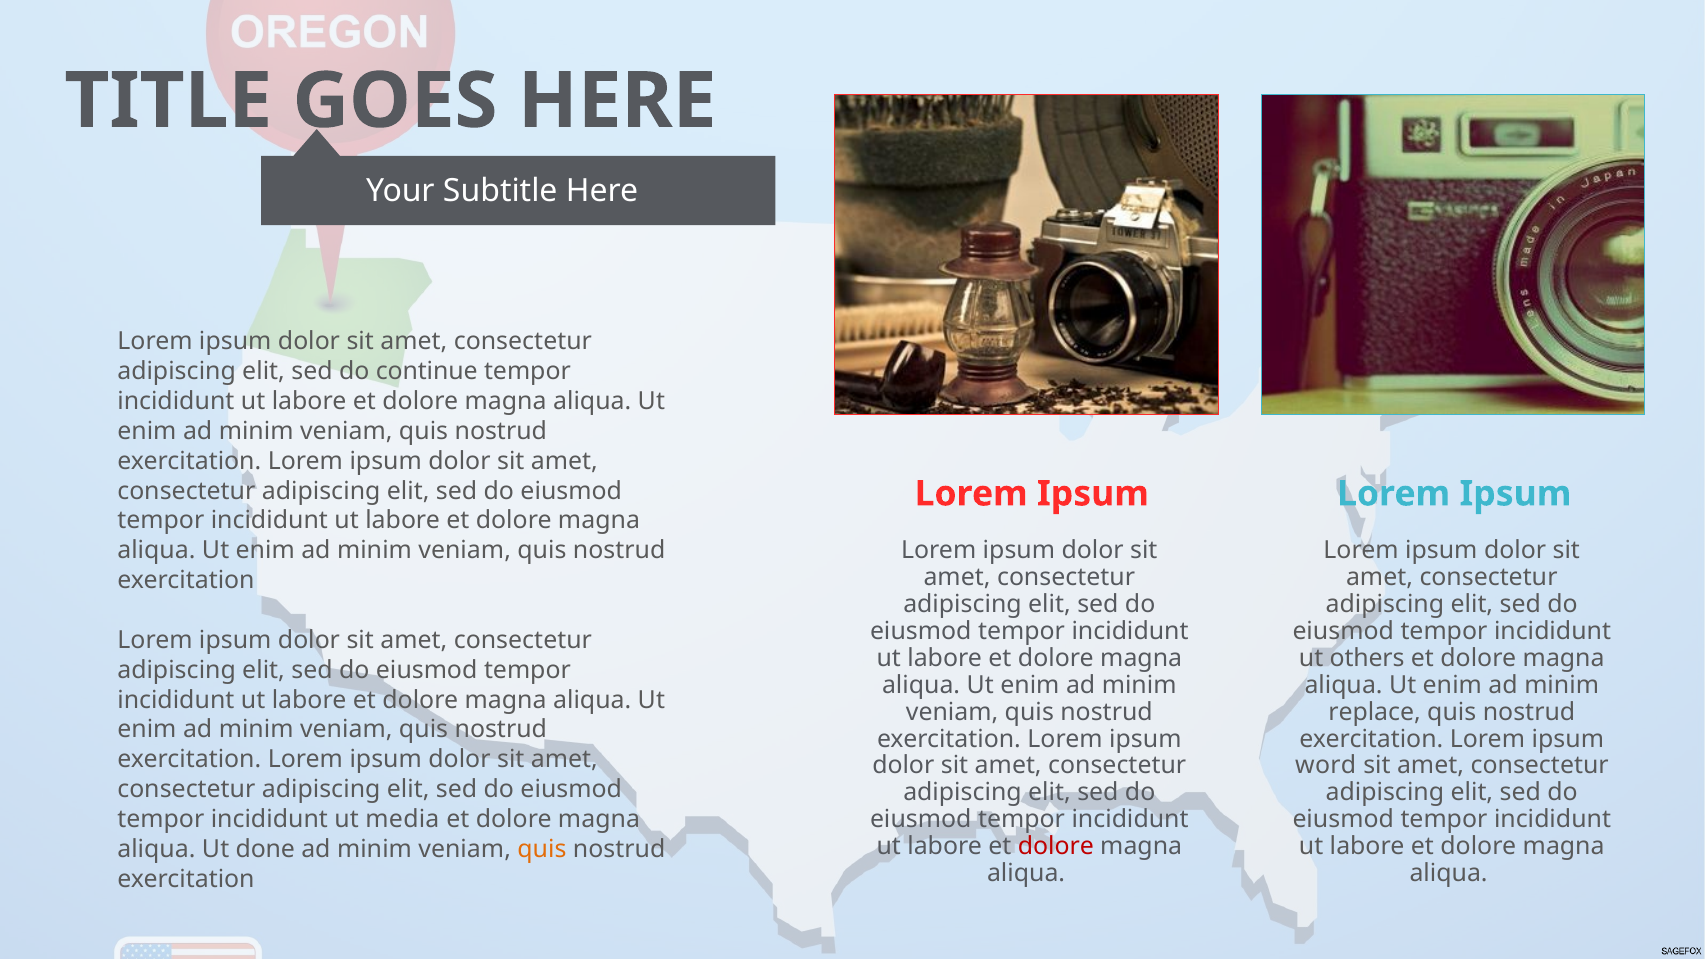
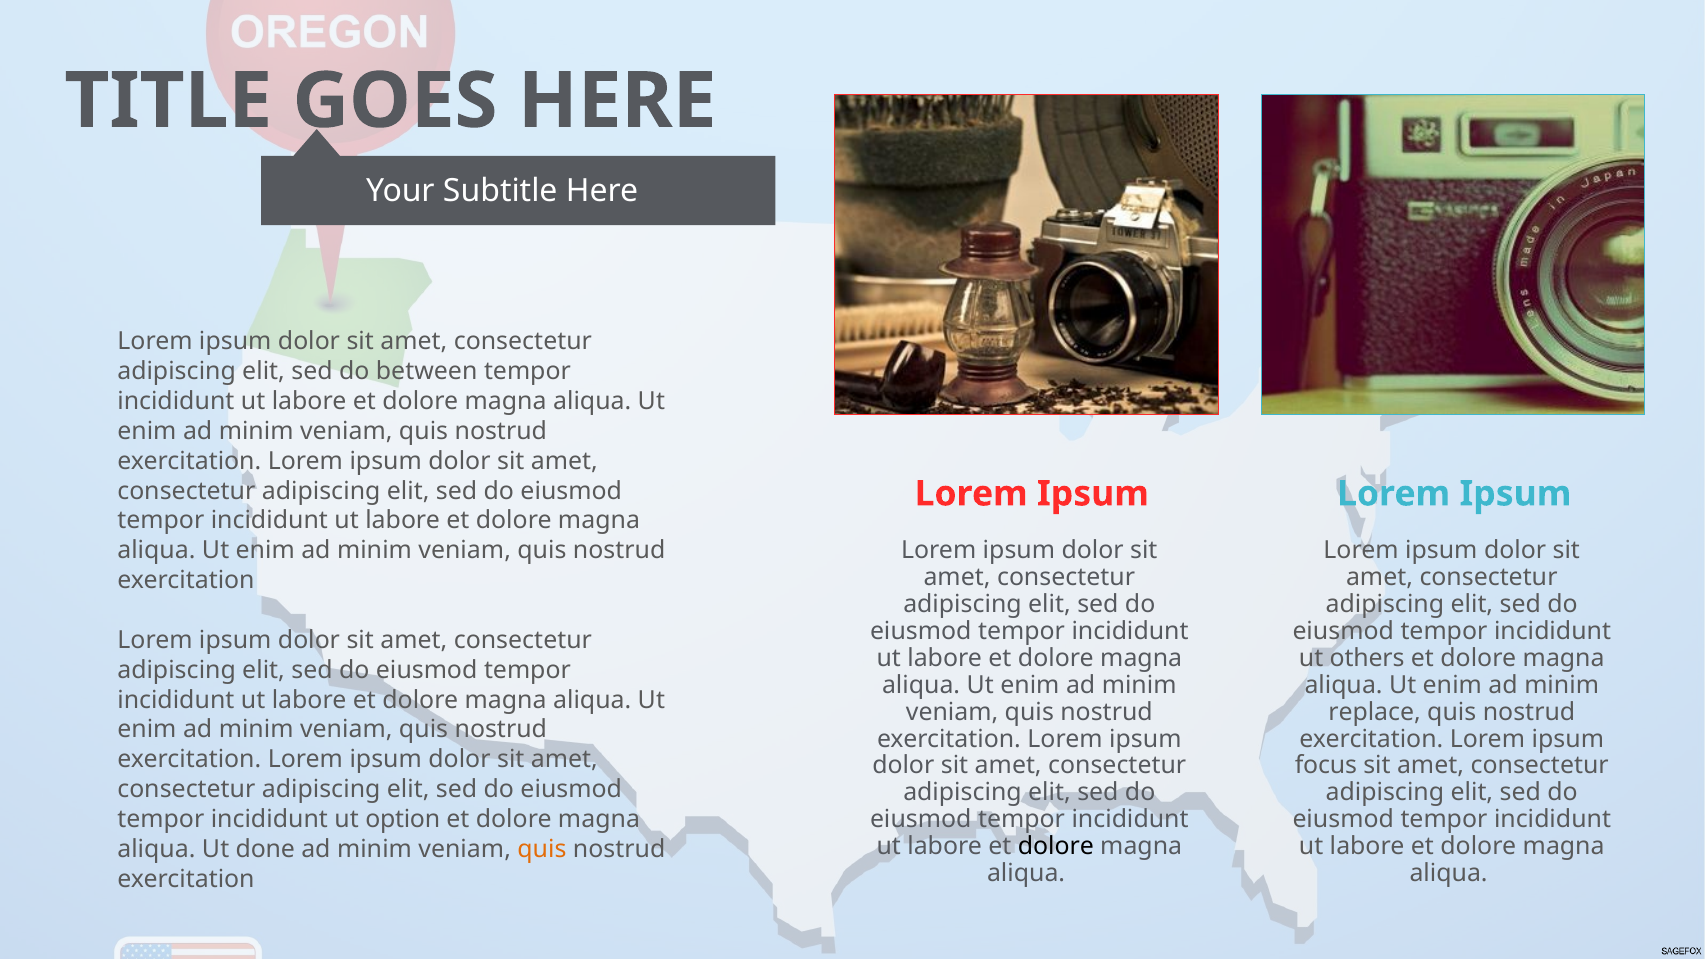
continue: continue -> between
word: word -> focus
media: media -> option
dolore at (1056, 846) colour: red -> black
